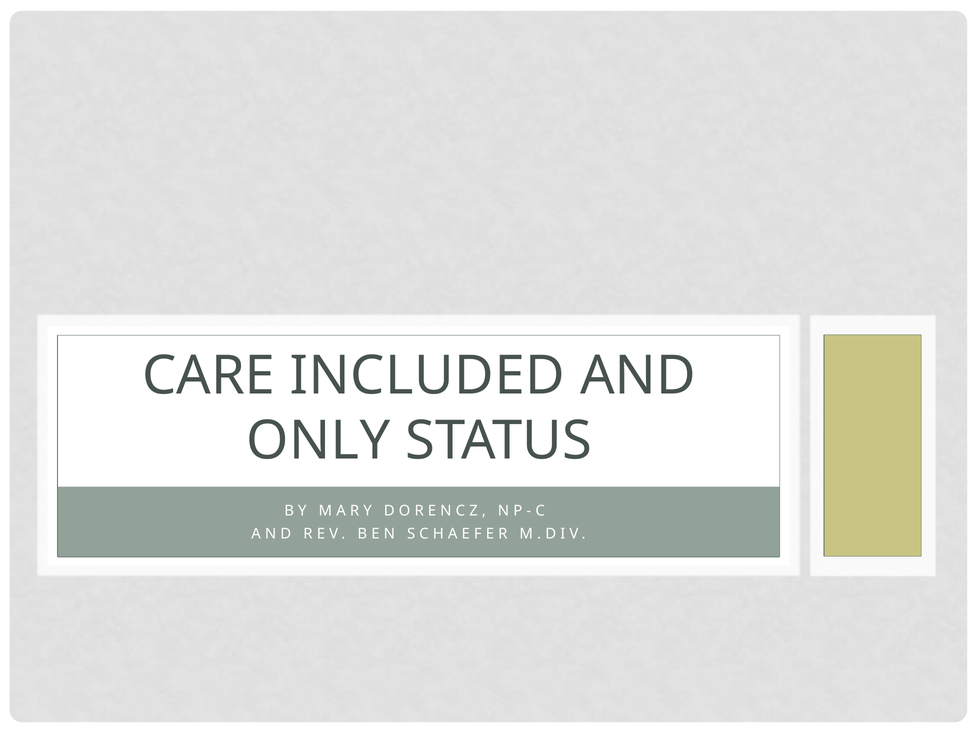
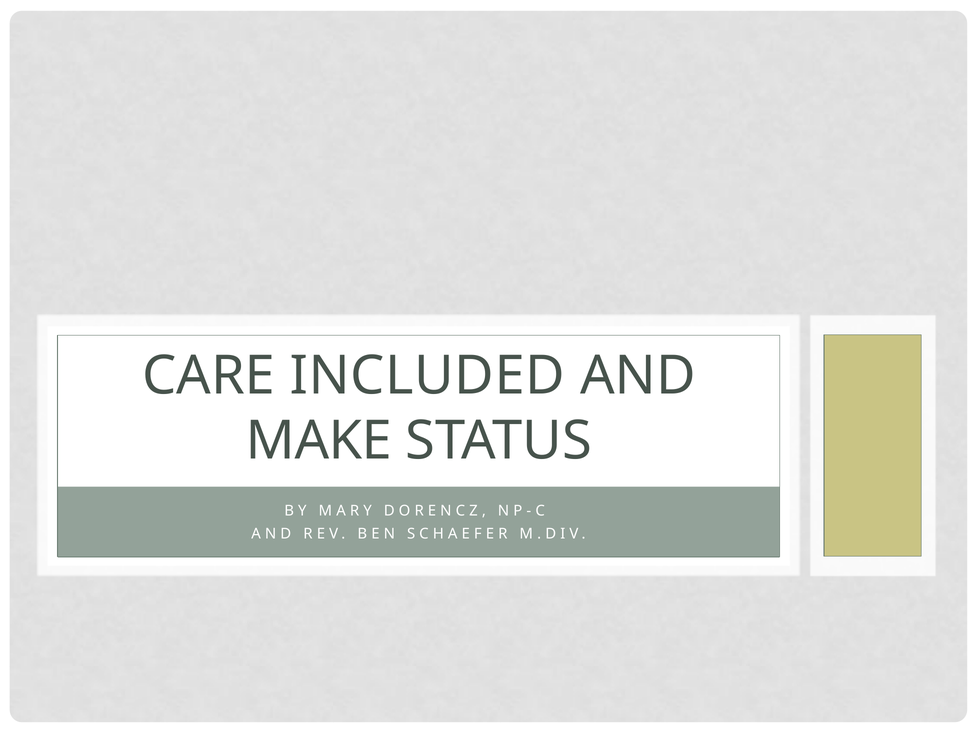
ONLY: ONLY -> MAKE
